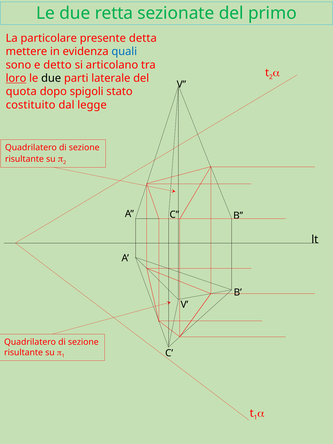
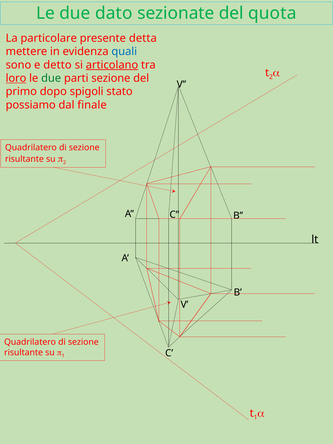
retta: retta -> dato
primo: primo -> quota
articolano underline: none -> present
due at (51, 78) colour: black -> green
parti laterale: laterale -> sezione
quota: quota -> primo
costituito: costituito -> possiamo
legge: legge -> finale
